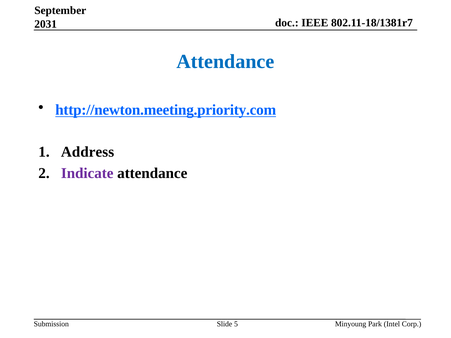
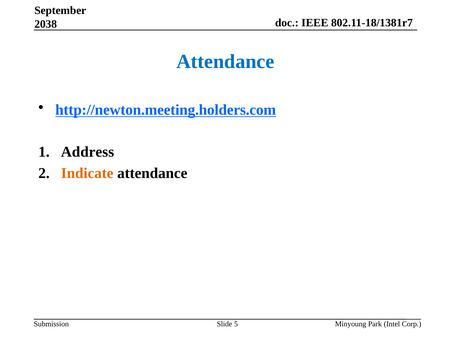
2031: 2031 -> 2038
http://newton.meeting.priority.com: http://newton.meeting.priority.com -> http://newton.meeting.holders.com
Indicate colour: purple -> orange
